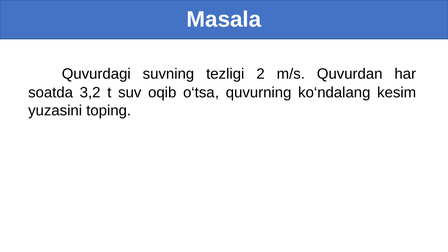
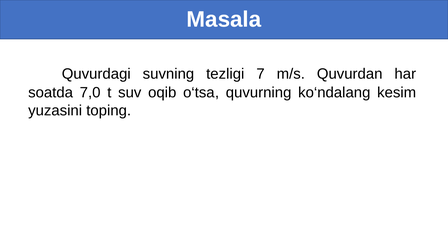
2: 2 -> 7
3,2: 3,2 -> 7,0
